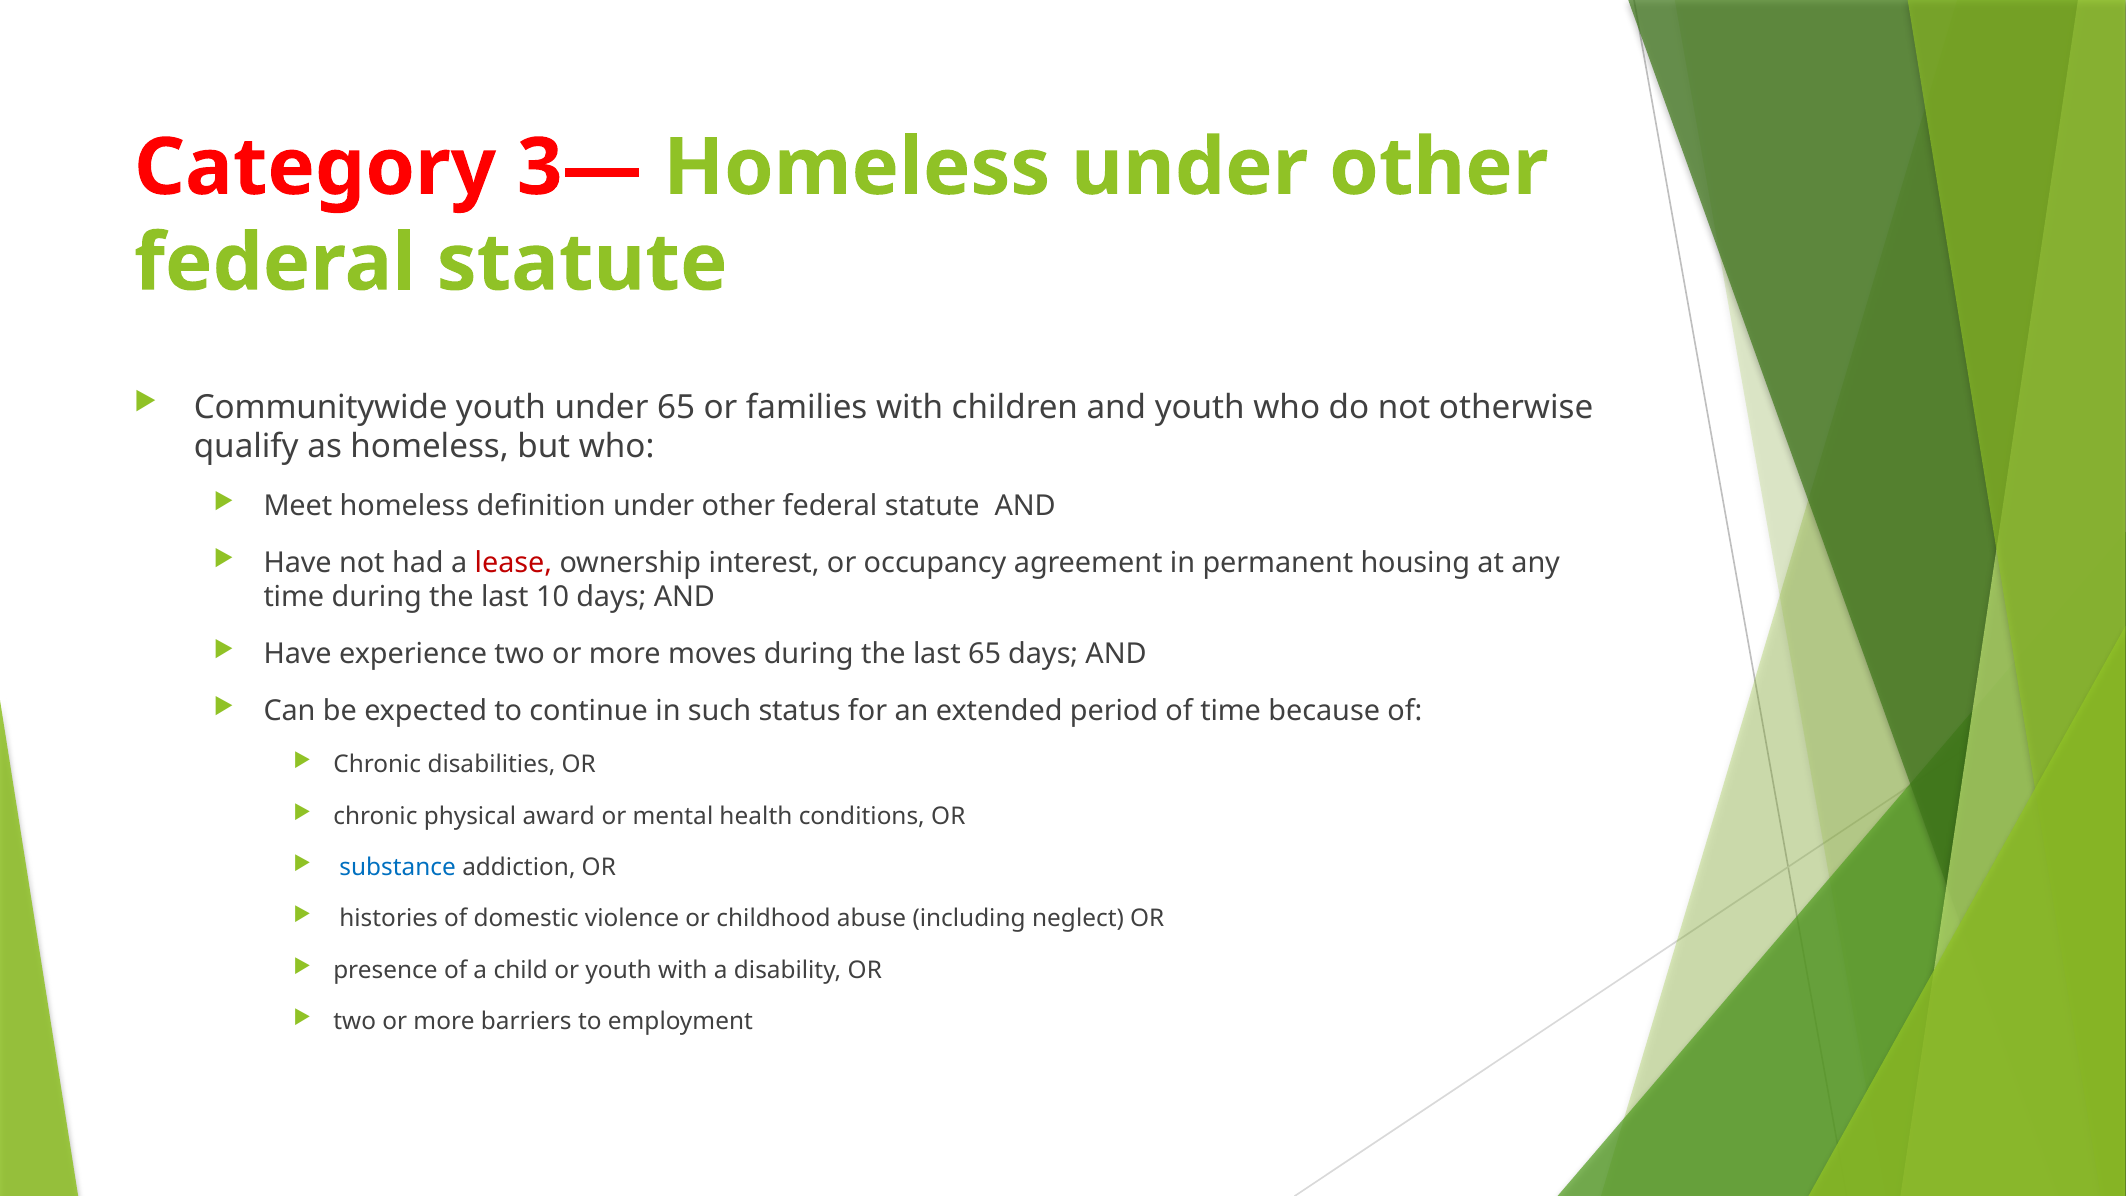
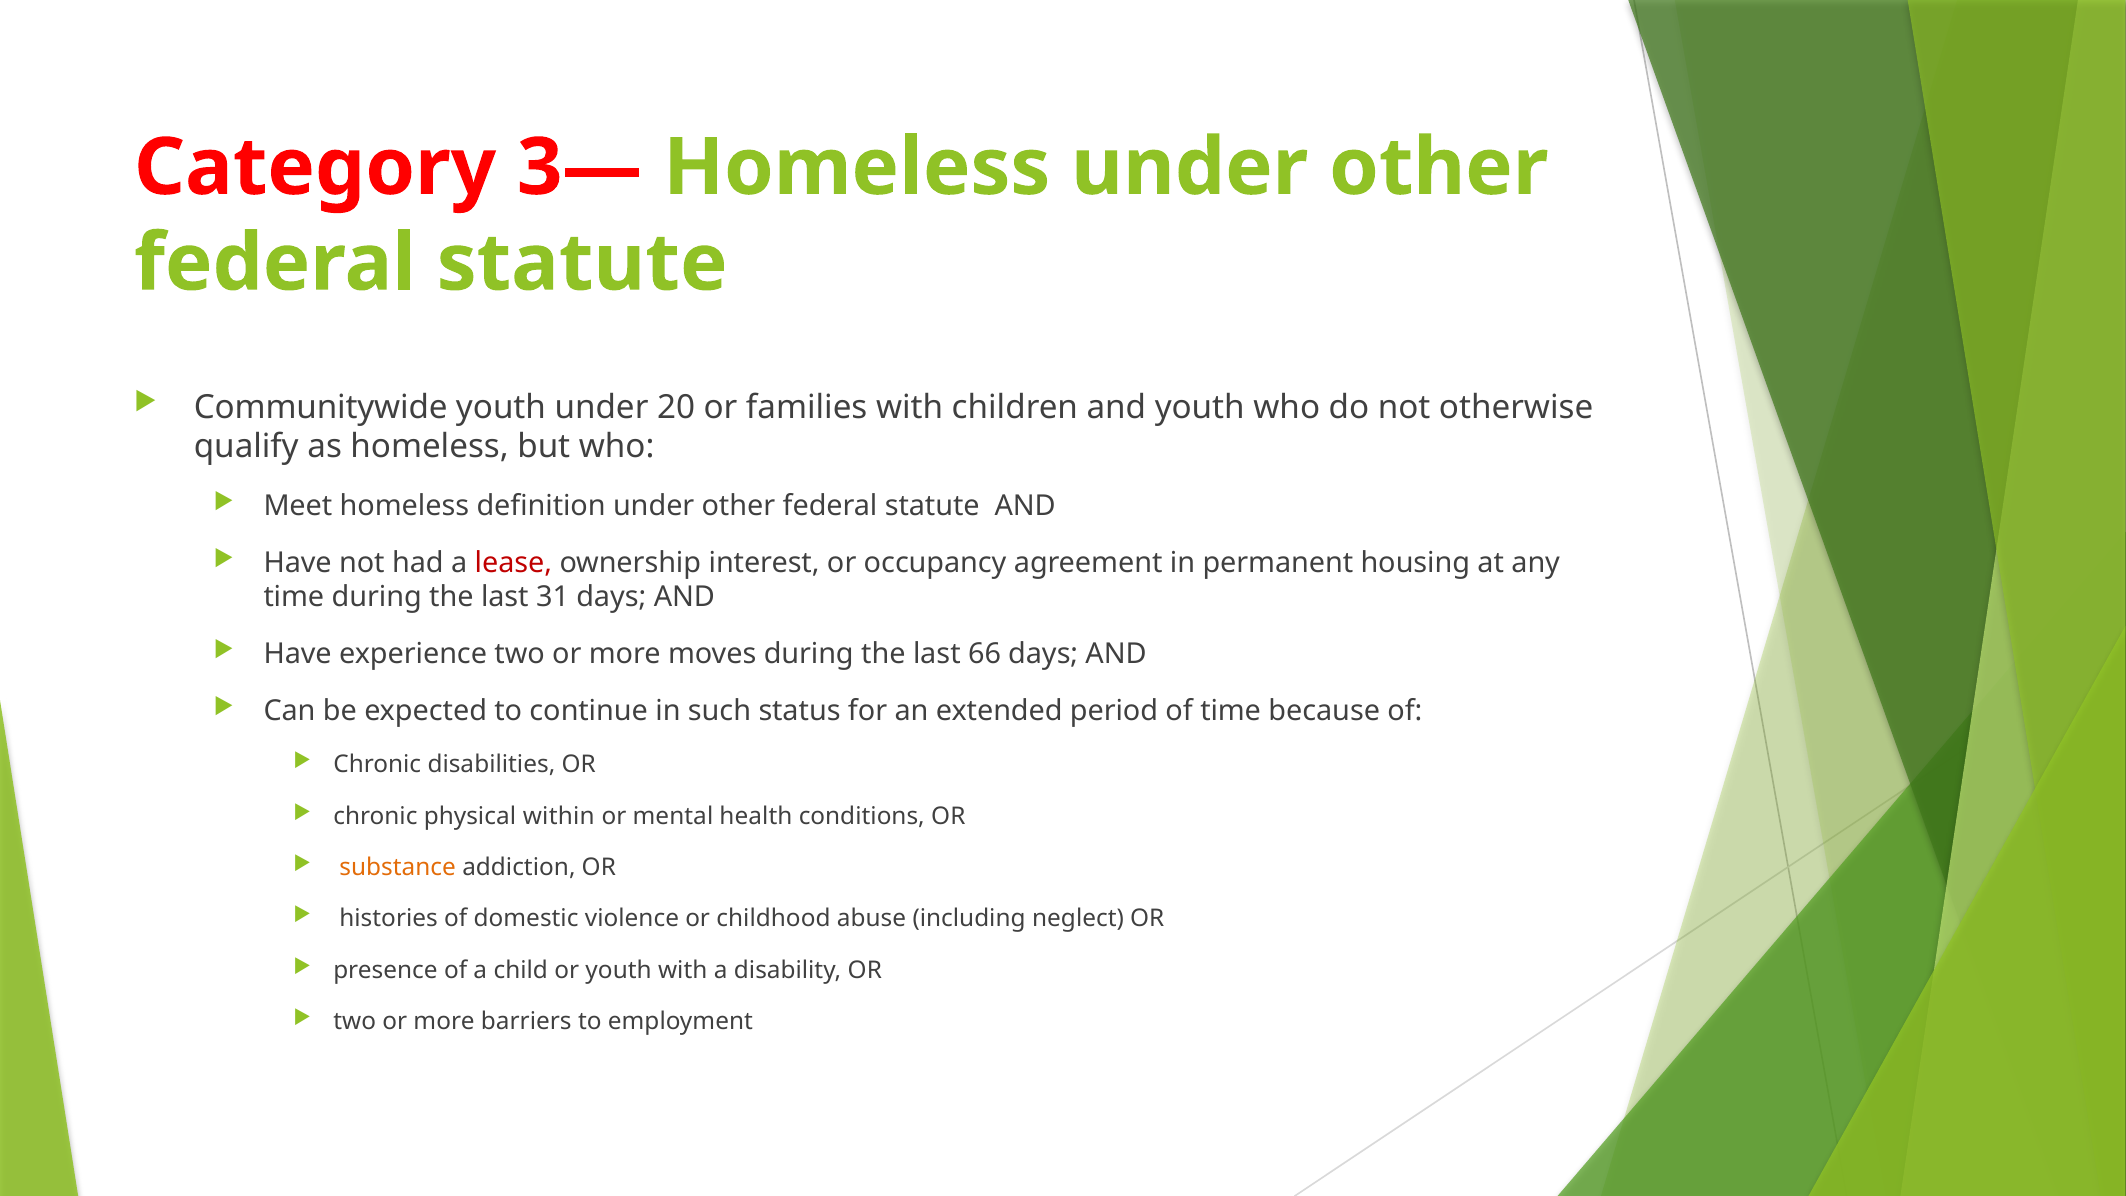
under 65: 65 -> 20
10: 10 -> 31
last 65: 65 -> 66
award: award -> within
substance colour: blue -> orange
